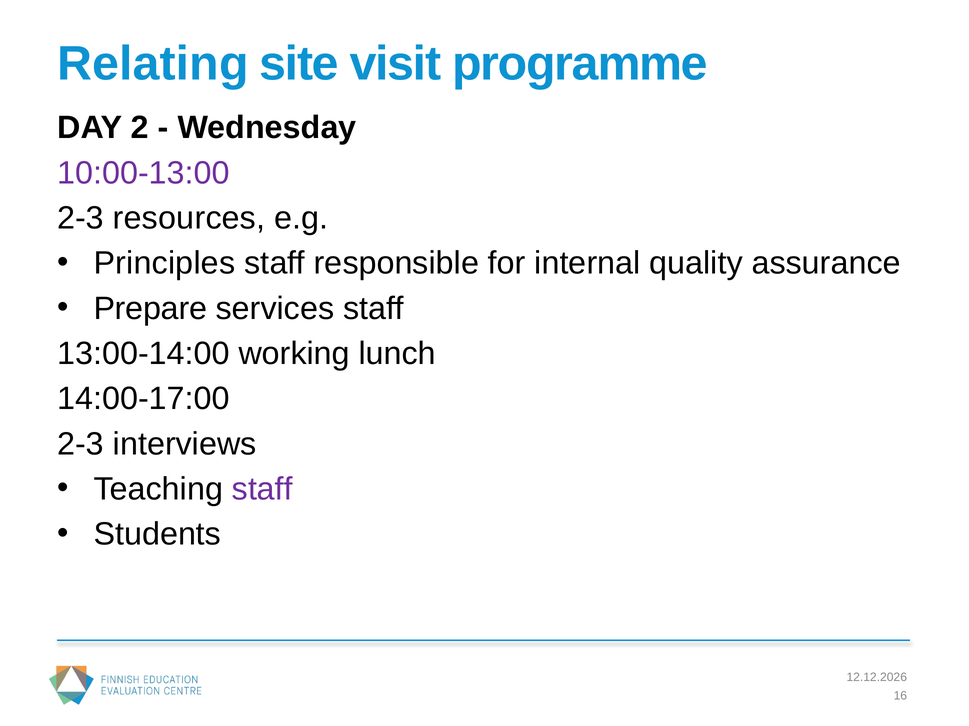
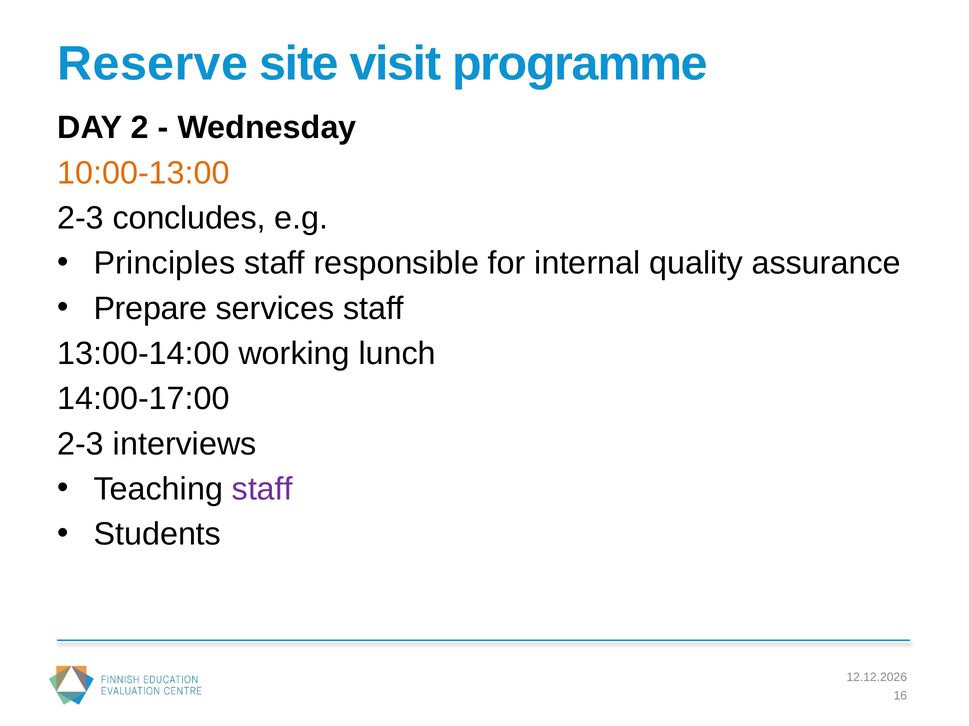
Relating: Relating -> Reserve
10:00-13:00 colour: purple -> orange
resources: resources -> concludes
